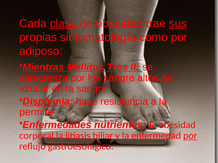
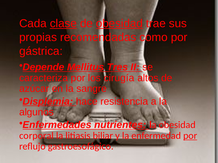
obesidad at (119, 24) underline: none -> present
sus underline: present -> none
sintomatología: sintomatología -> recomendadas
adiposo: adiposo -> gástrica
Mientras: Mientras -> Depende
los sangre: sangre -> cirugía
permite: permite -> algunos
